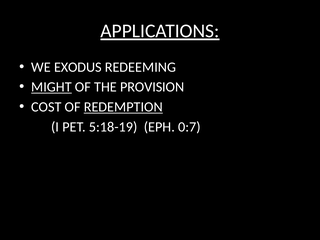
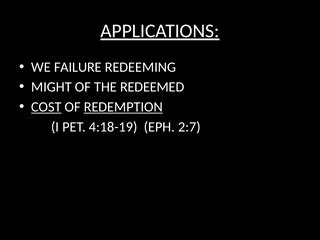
EXODUS: EXODUS -> FAILURE
MIGHT underline: present -> none
PROVISION: PROVISION -> REDEEMED
COST underline: none -> present
5:18-19: 5:18-19 -> 4:18-19
0:7: 0:7 -> 2:7
